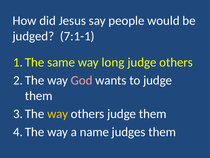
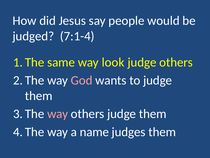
7:1-1: 7:1-1 -> 7:1-4
long: long -> look
way at (58, 114) colour: yellow -> pink
